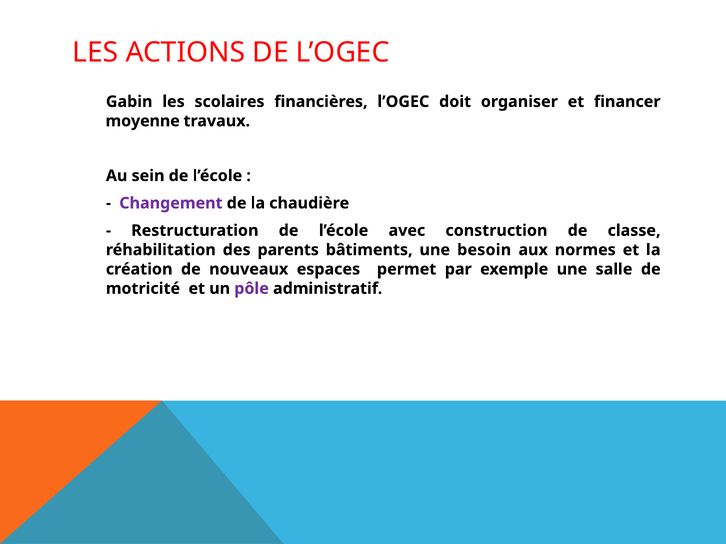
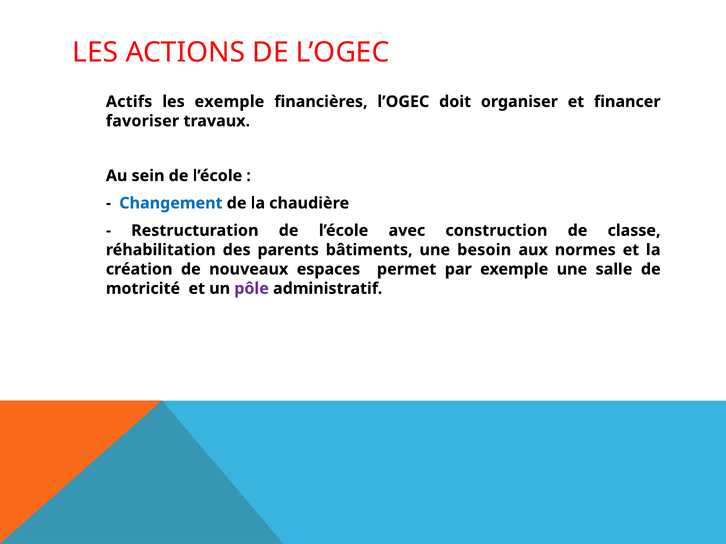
Gabin: Gabin -> Actifs
les scolaires: scolaires -> exemple
moyenne: moyenne -> favoriser
Changement colour: purple -> blue
